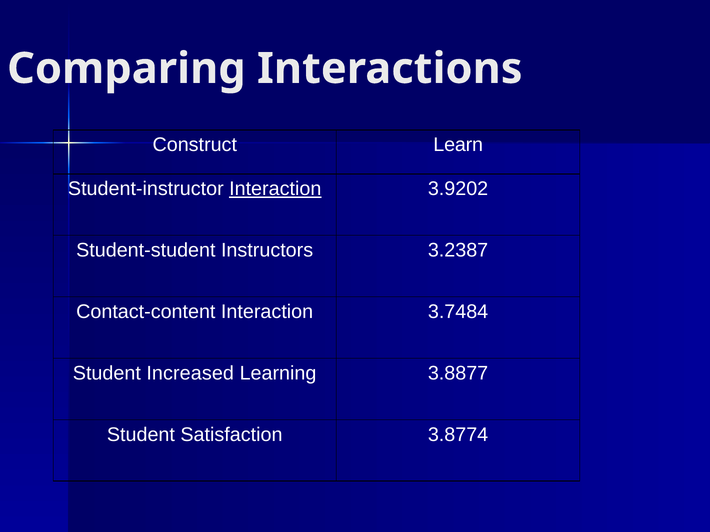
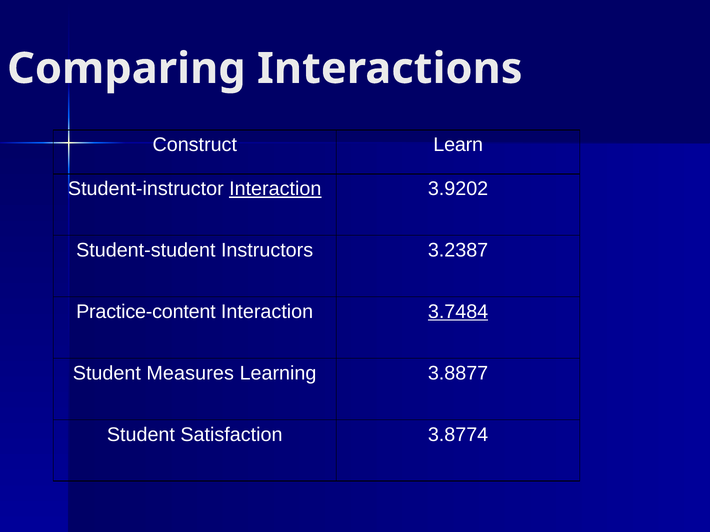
Contact-content: Contact-content -> Practice-content
3.7484 underline: none -> present
Increased: Increased -> Measures
